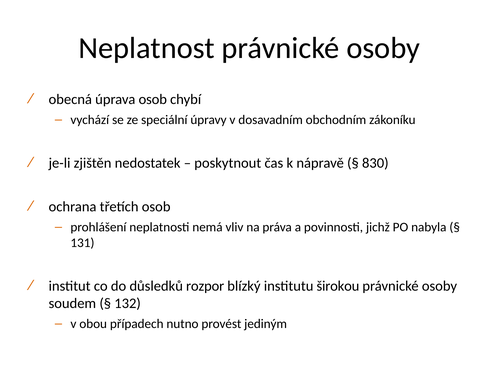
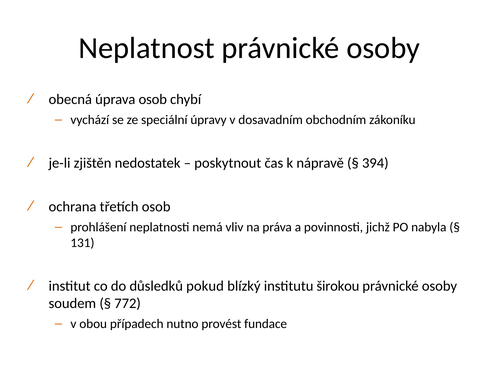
830: 830 -> 394
rozpor: rozpor -> pokud
132: 132 -> 772
jediným: jediným -> fundace
